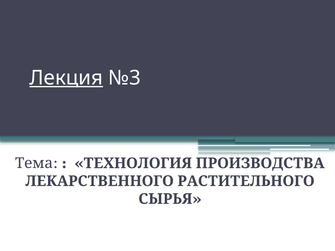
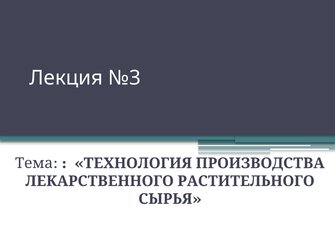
Лекция underline: present -> none
